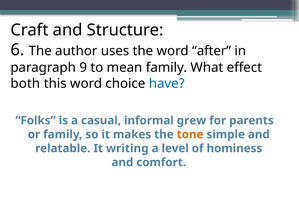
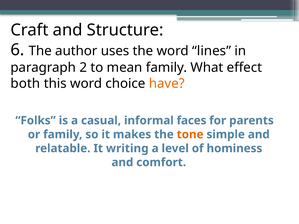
after: after -> lines
9: 9 -> 2
have colour: blue -> orange
grew: grew -> faces
